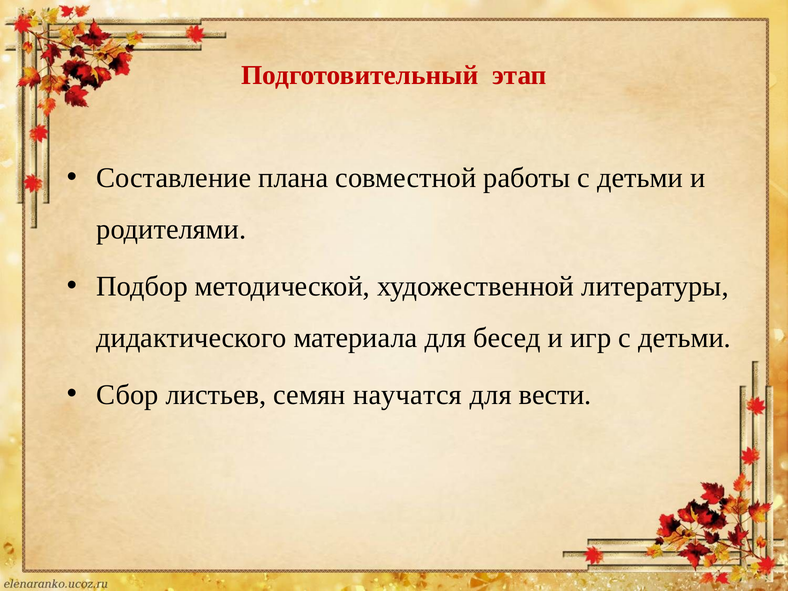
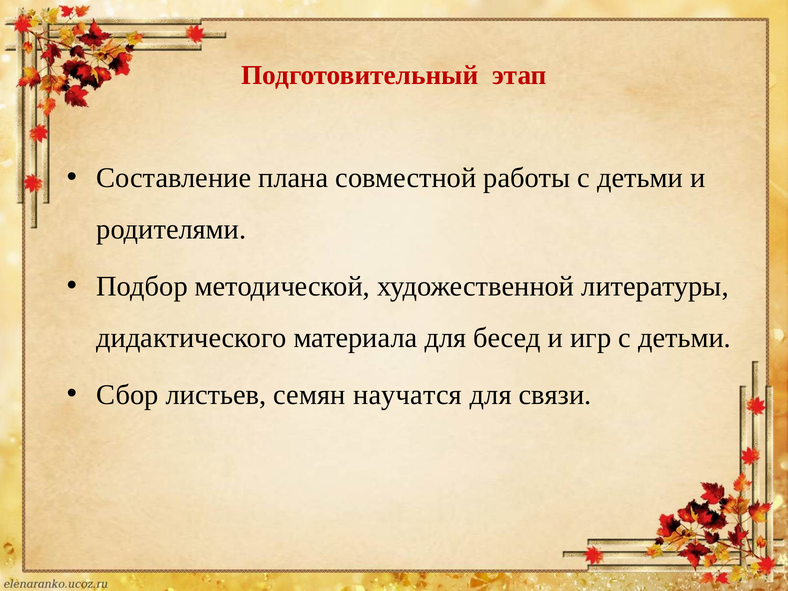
вести: вести -> связи
